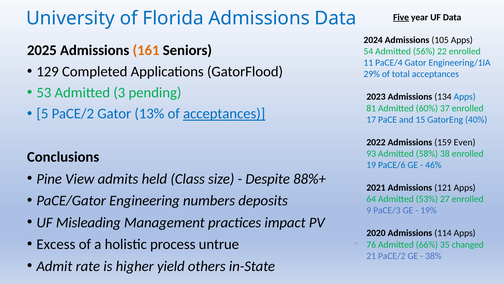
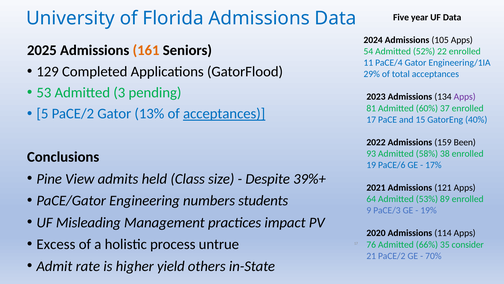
Five underline: present -> none
56%: 56% -> 52%
Apps at (465, 97) colour: blue -> purple
Even: Even -> Been
46%: 46% -> 17%
88%+: 88%+ -> 39%+
deposits: deposits -> students
27: 27 -> 89
changed: changed -> consider
38%: 38% -> 70%
